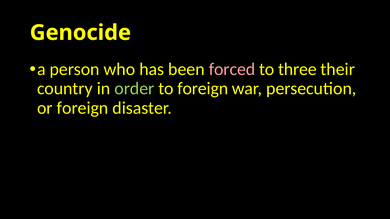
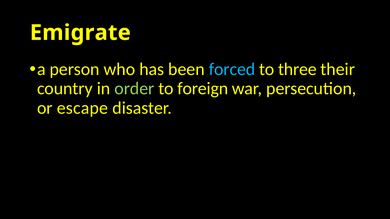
Genocide: Genocide -> Emigrate
forced colour: pink -> light blue
or foreign: foreign -> escape
